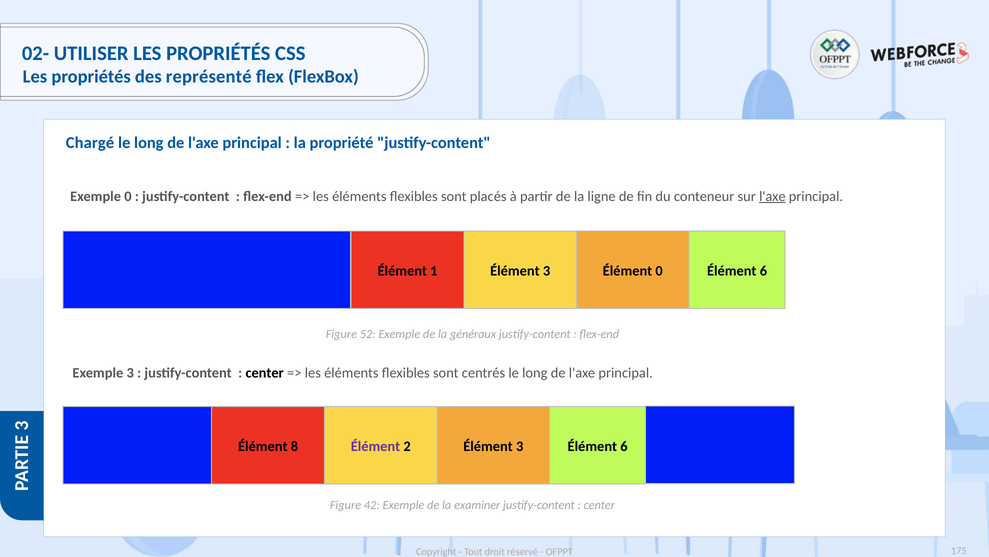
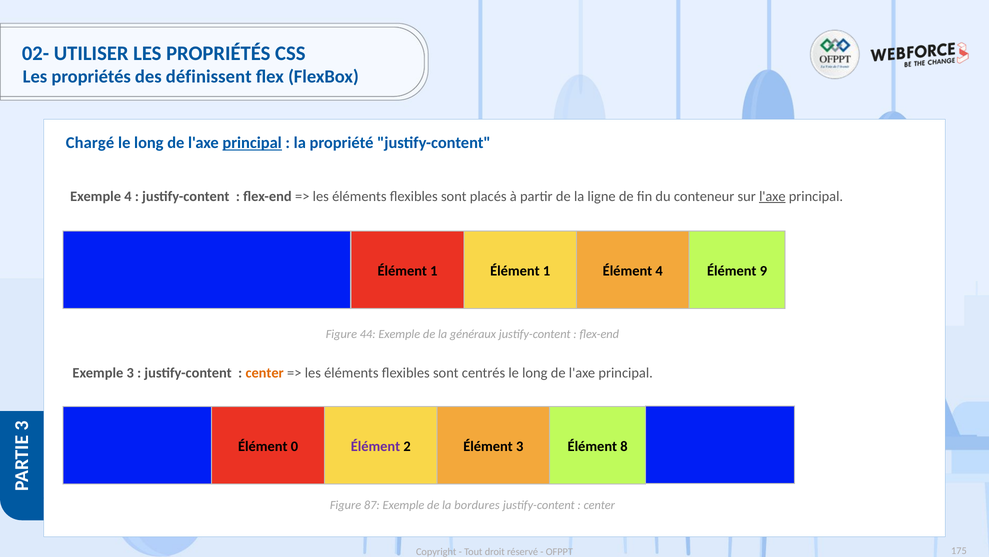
représenté: représenté -> définissent
principal at (252, 143) underline: none -> present
Exemple 0: 0 -> 4
3 at (547, 271): 3 -> 1
Élément 0: 0 -> 4
6 at (763, 271): 6 -> 9
52: 52 -> 44
center at (265, 373) colour: black -> orange
8: 8 -> 0
3 Élément 6: 6 -> 8
42: 42 -> 87
examiner: examiner -> bordures
